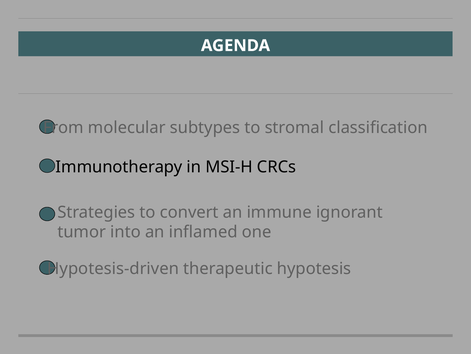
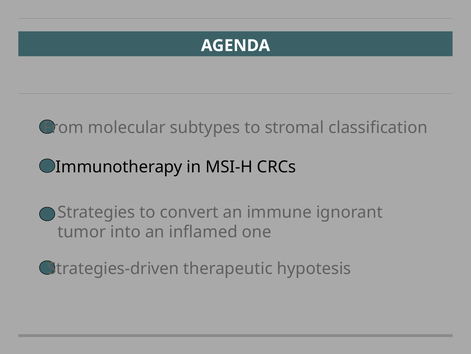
Hypotesis-driven: Hypotesis-driven -> Strategies-driven
